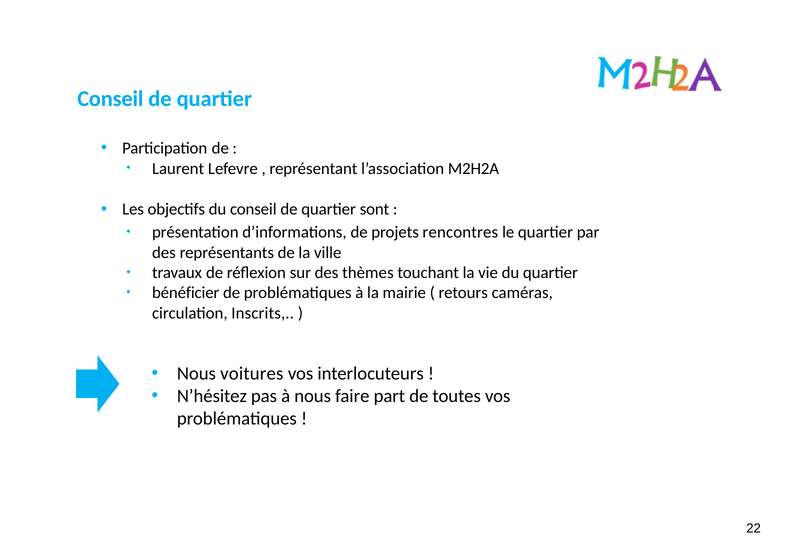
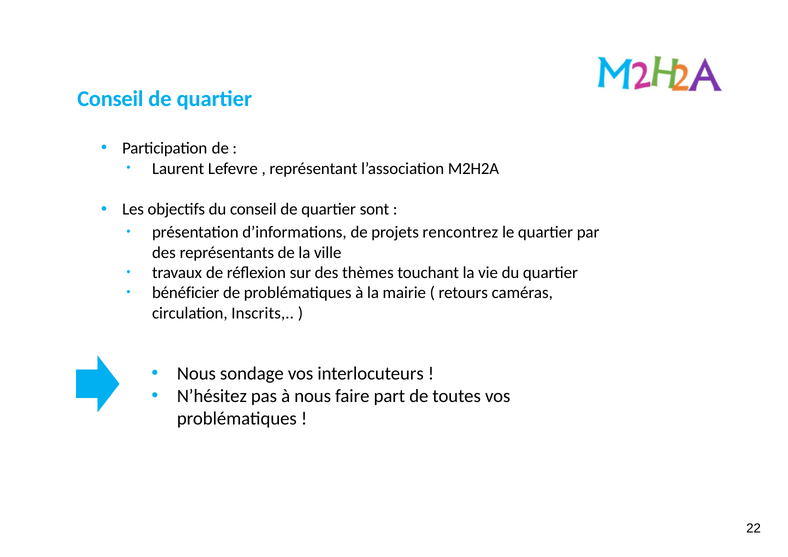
rencontres: rencontres -> rencontrez
voitures: voitures -> sondage
